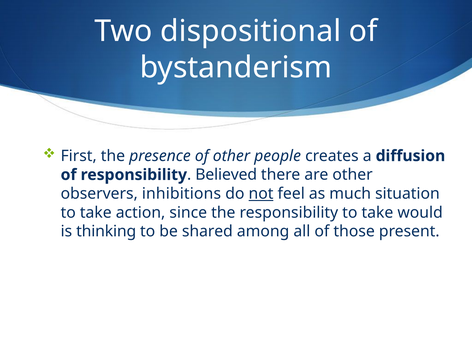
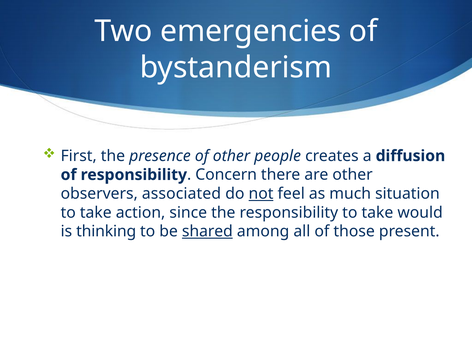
dispositional: dispositional -> emergencies
Believed: Believed -> Concern
inhibitions: inhibitions -> associated
shared underline: none -> present
